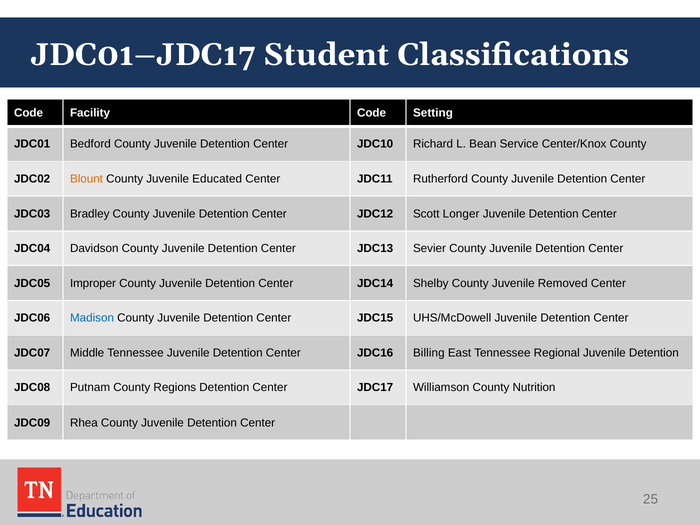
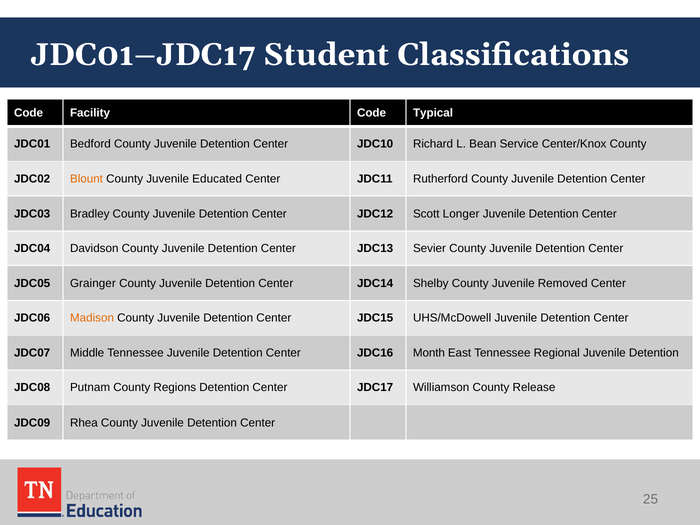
Setting: Setting -> Typical
Improper: Improper -> Grainger
Madison colour: blue -> orange
Billing: Billing -> Month
Nutrition: Nutrition -> Release
